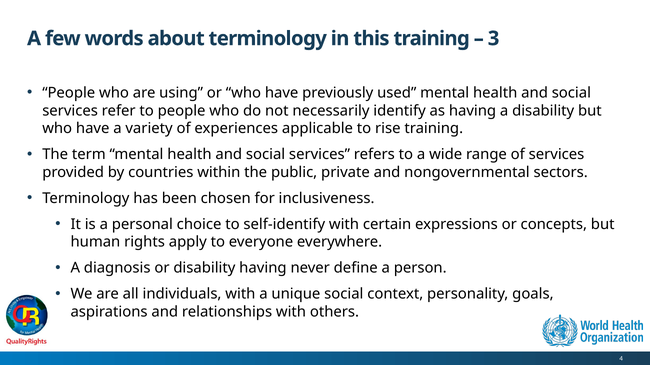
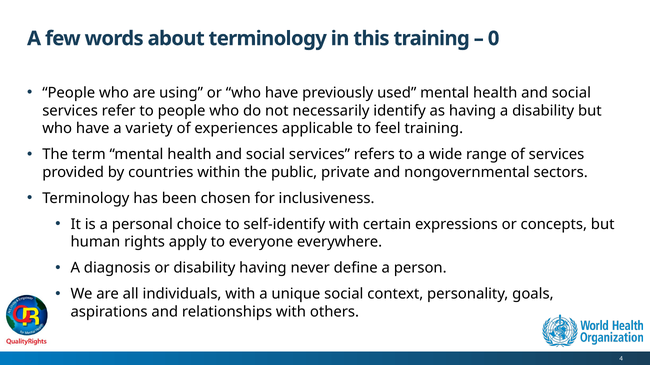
3: 3 -> 0
rise: rise -> feel
